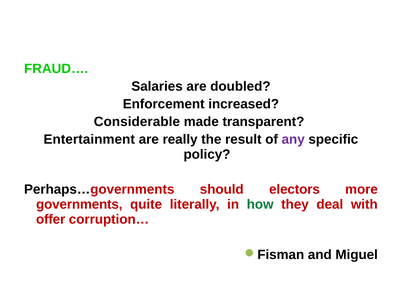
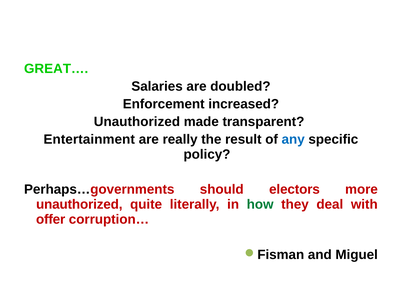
FRAUD…: FRAUD… -> GREAT…
Considerable at (137, 121): Considerable -> Unauthorized
any colour: purple -> blue
governments at (79, 204): governments -> unauthorized
